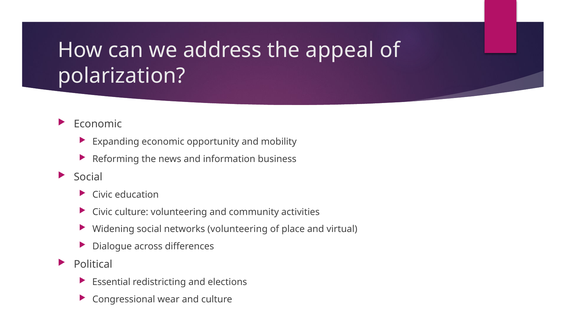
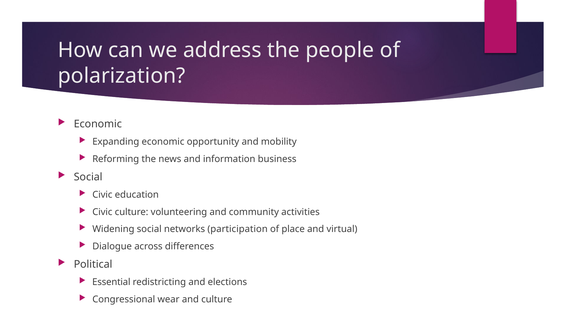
appeal: appeal -> people
networks volunteering: volunteering -> participation
